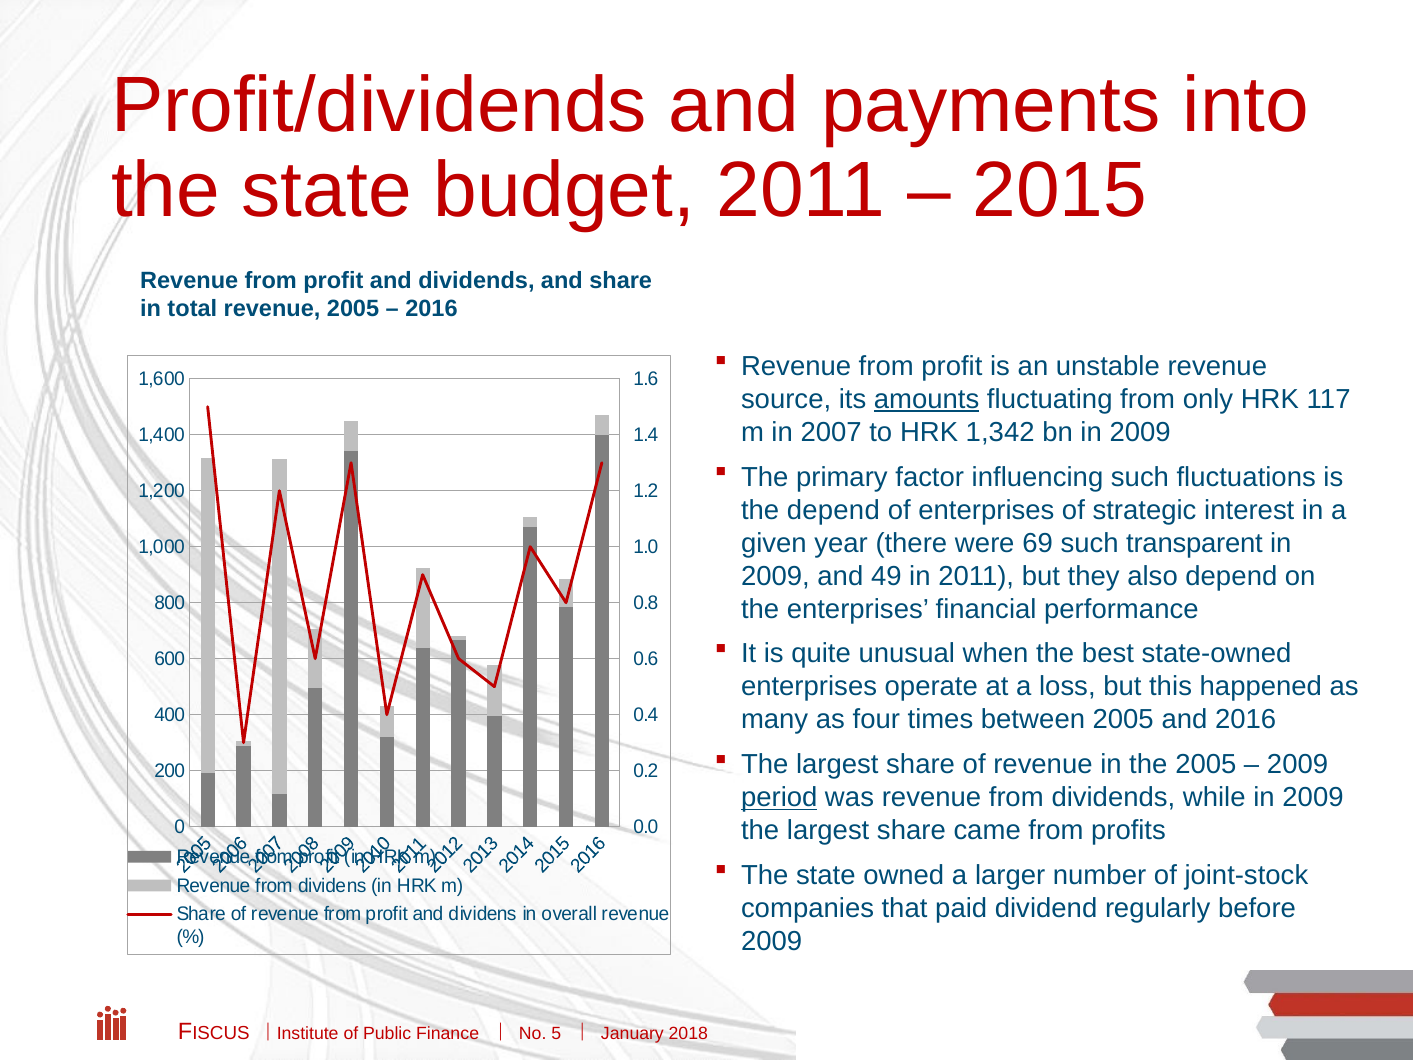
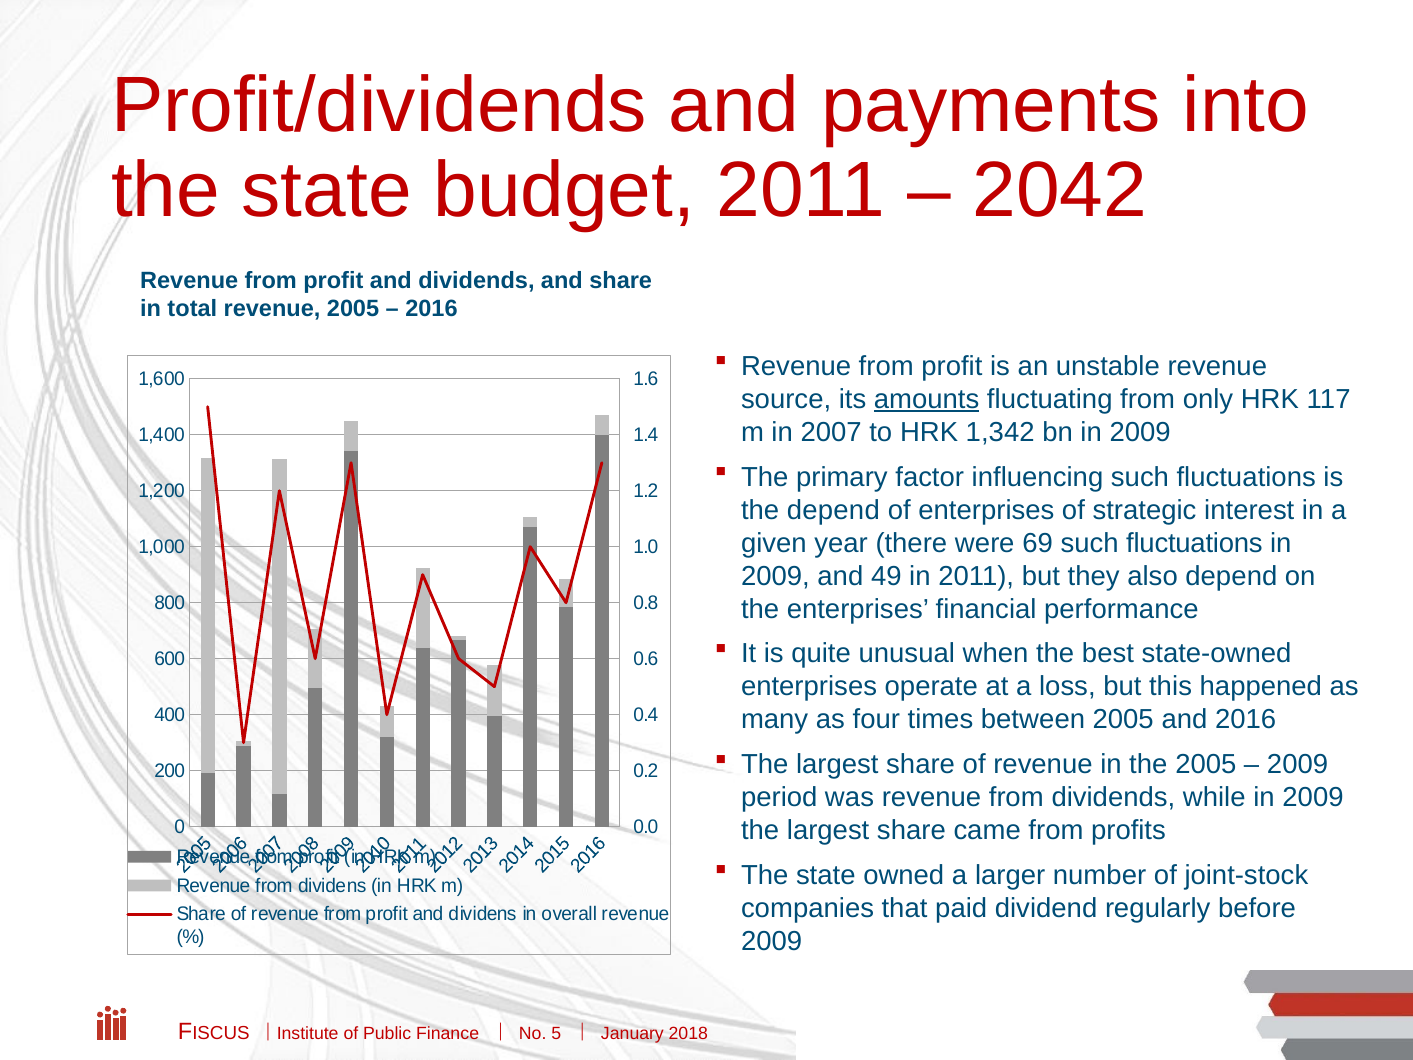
2015: 2015 -> 2042
69 such transparent: transparent -> fluctuations
period underline: present -> none
